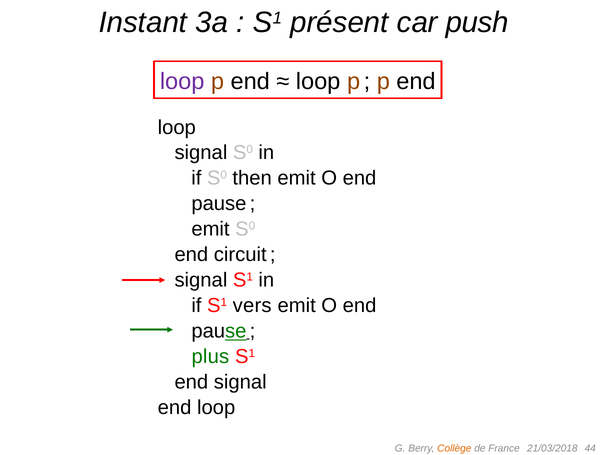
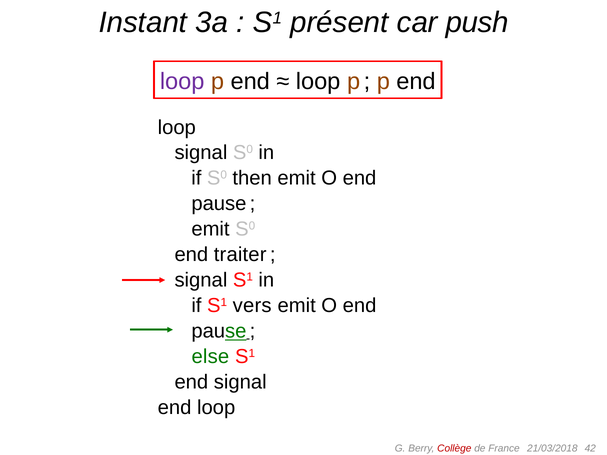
circuit: circuit -> traiter
plus: plus -> else
Collège colour: orange -> red
44: 44 -> 42
